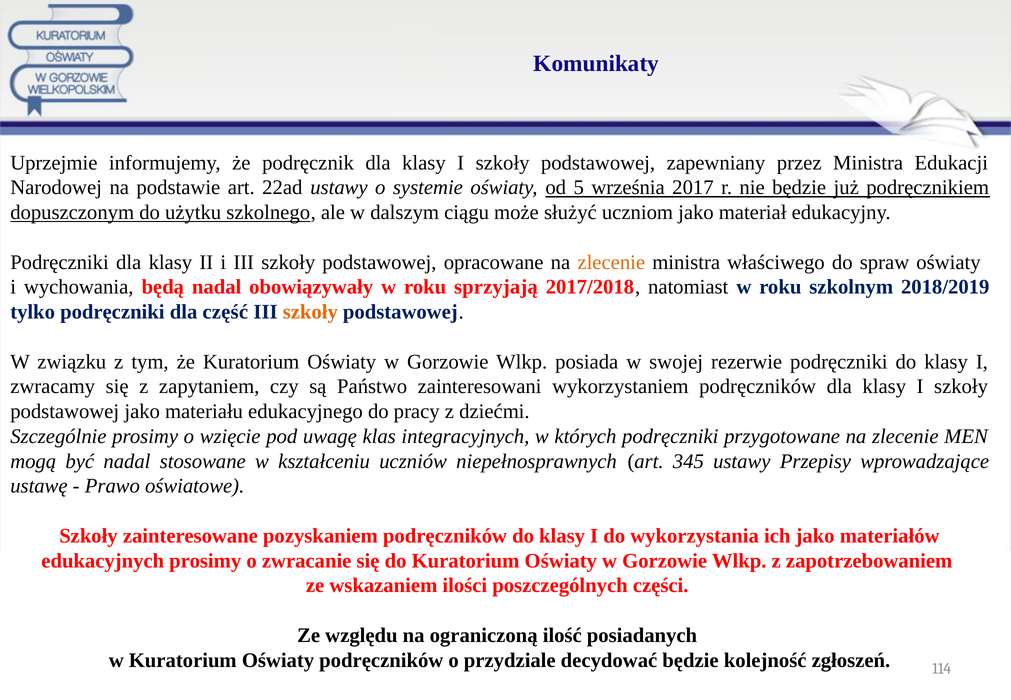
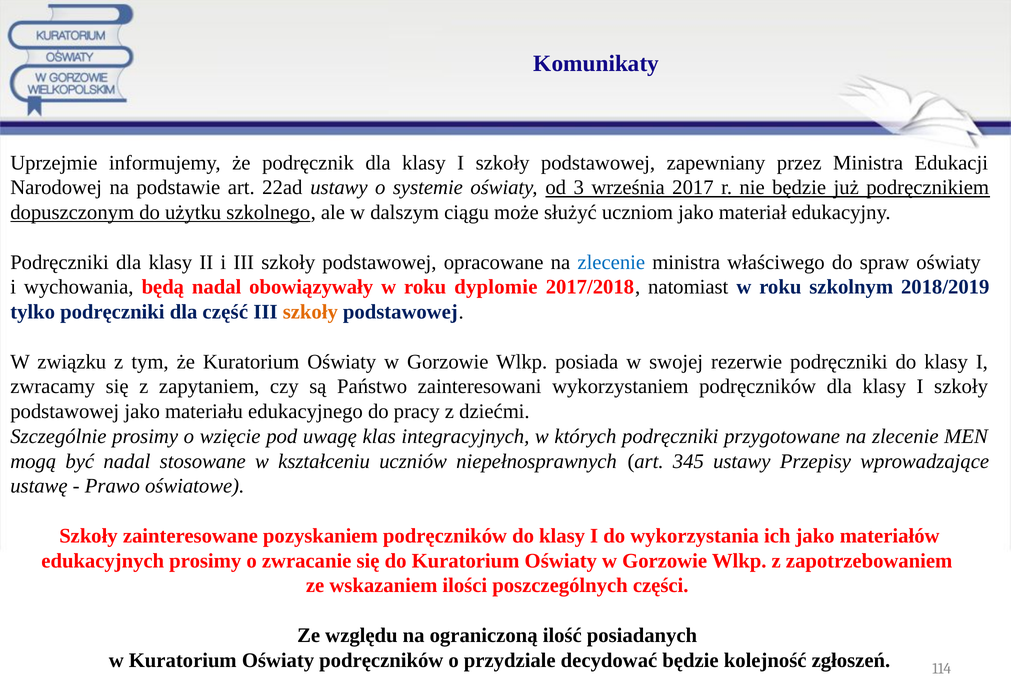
5: 5 -> 3
zlecenie at (611, 262) colour: orange -> blue
sprzyjają: sprzyjają -> dyplomie
